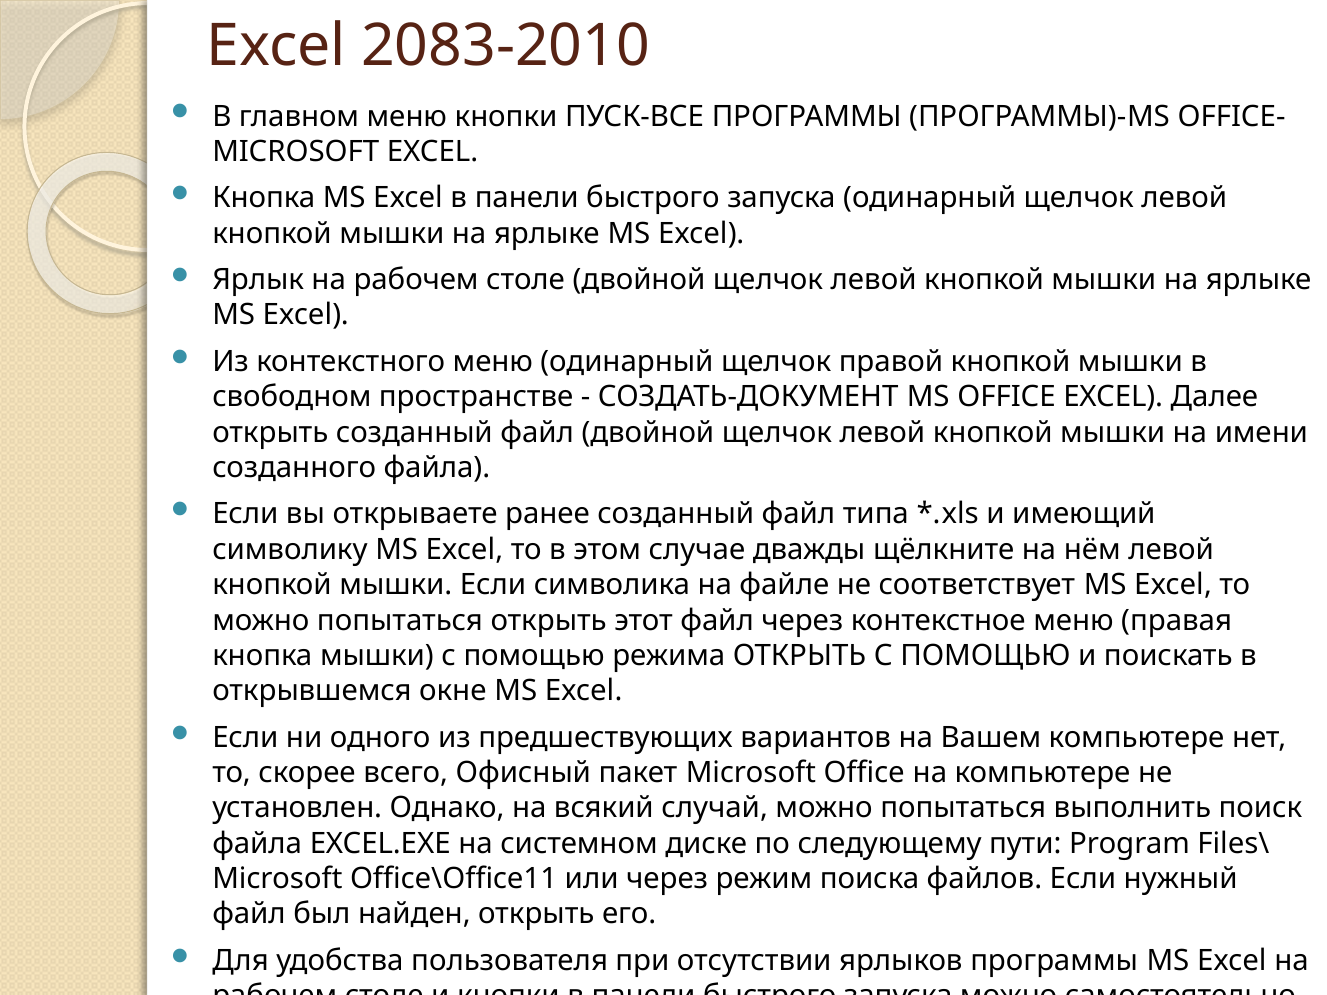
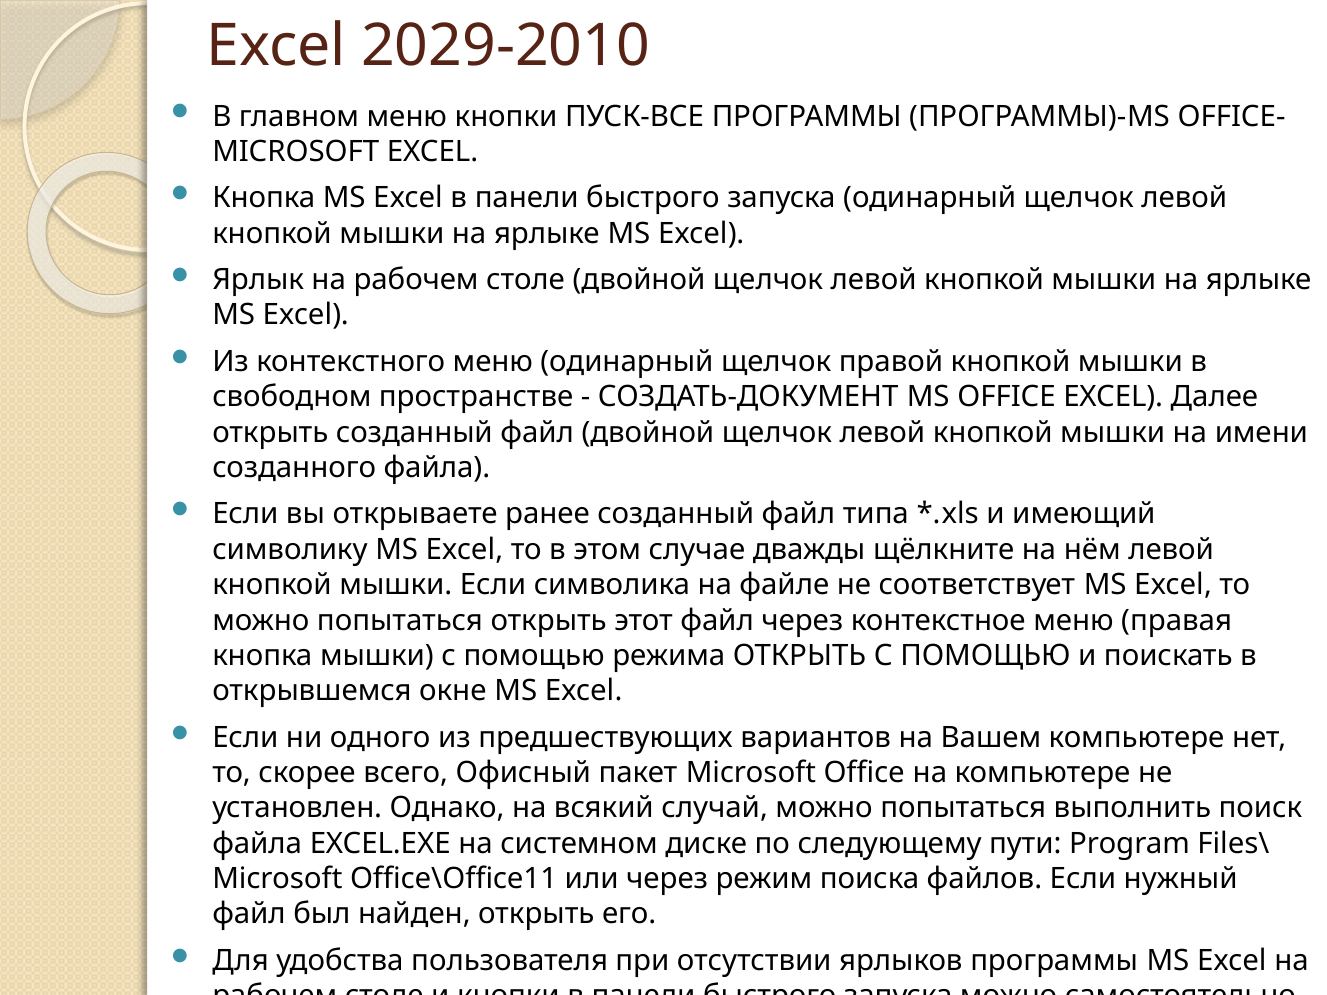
2083-2010: 2083-2010 -> 2029-2010
